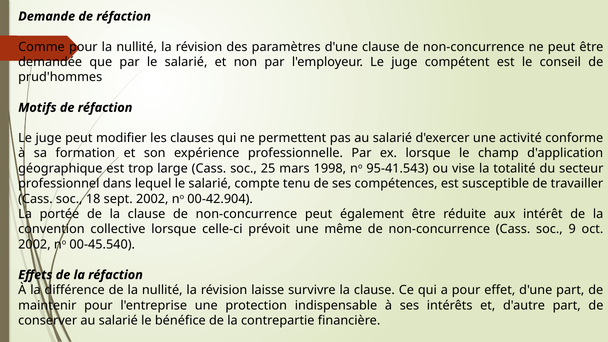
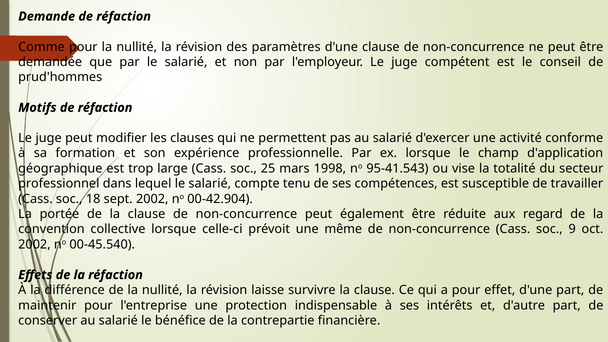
intérêt: intérêt -> regard
